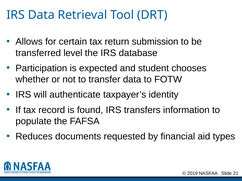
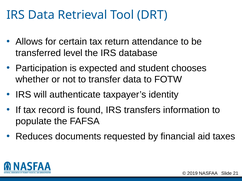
submission: submission -> attendance
types: types -> taxes
